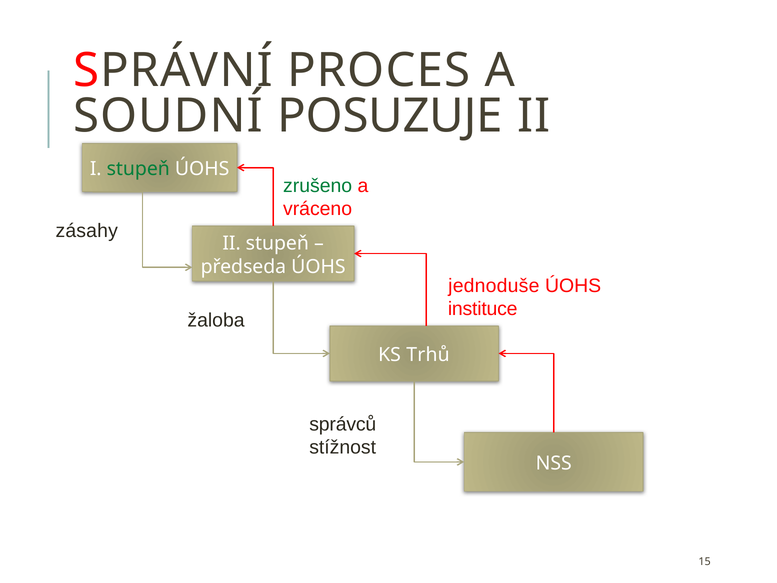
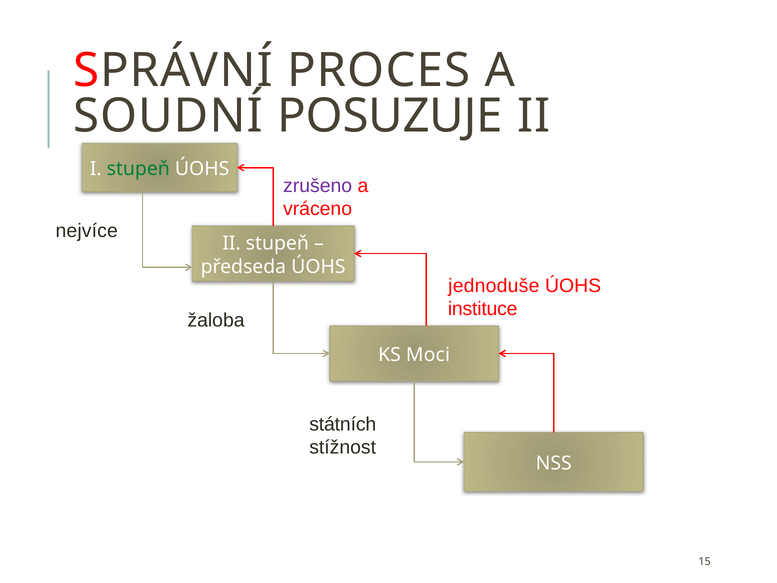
zrušeno colour: green -> purple
zásahy: zásahy -> nejvíce
Trhů: Trhů -> Moci
správců: správců -> státních
